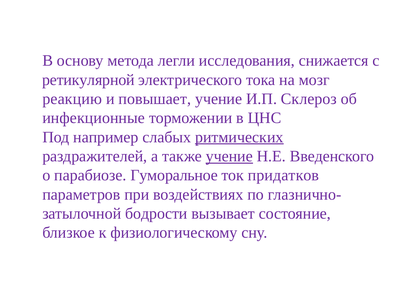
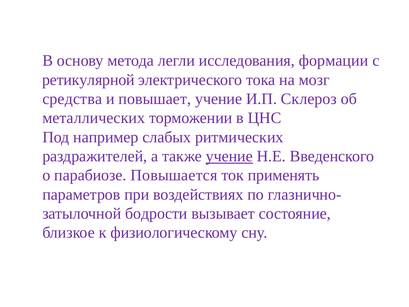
снижается: снижается -> формации
реакцию: реакцию -> средства
инфекционные: инфекционные -> металлических
ритмических underline: present -> none
Гуморальное: Гуморальное -> Повышается
придатков: придатков -> применять
